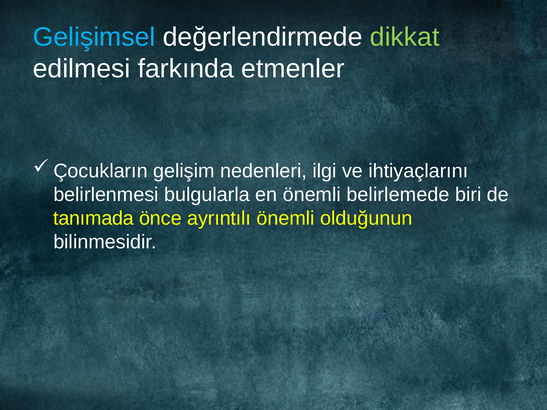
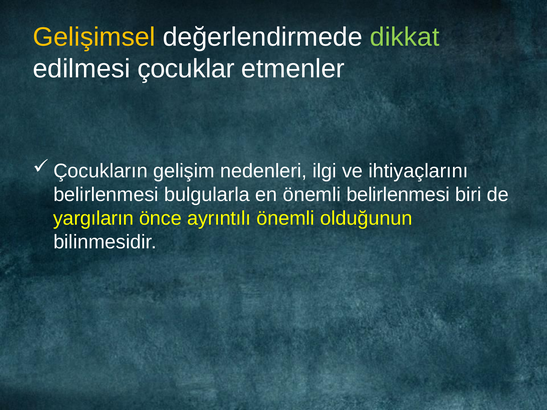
Gelişimsel colour: light blue -> yellow
farkında: farkında -> çocuklar
önemli belirlemede: belirlemede -> belirlenmesi
tanımada: tanımada -> yargıların
